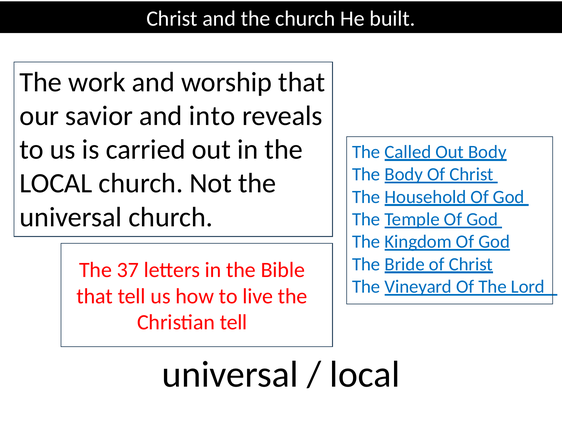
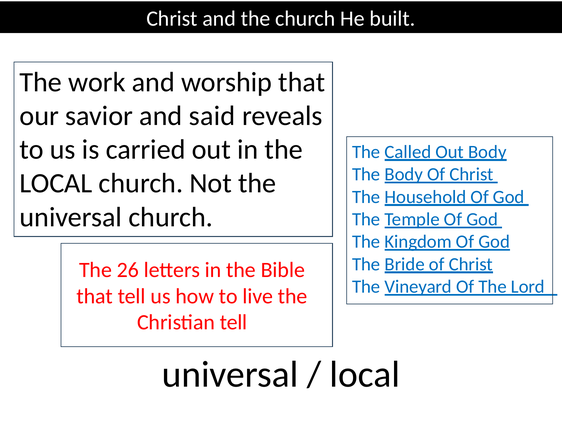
into: into -> said
37: 37 -> 26
